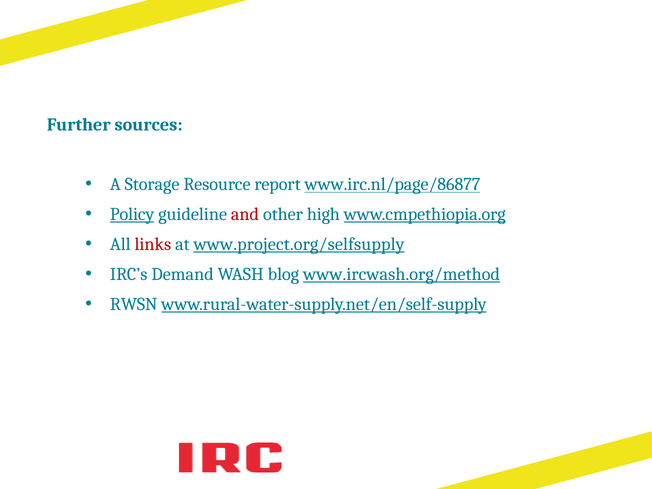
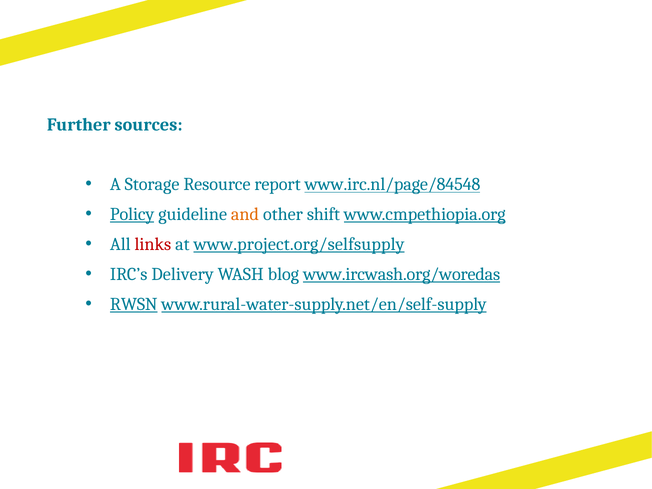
www.irc.nl/page/86877: www.irc.nl/page/86877 -> www.irc.nl/page/84548
and colour: red -> orange
high: high -> shift
Demand: Demand -> Delivery
www.ircwash.org/method: www.ircwash.org/method -> www.ircwash.org/woredas
RWSN underline: none -> present
